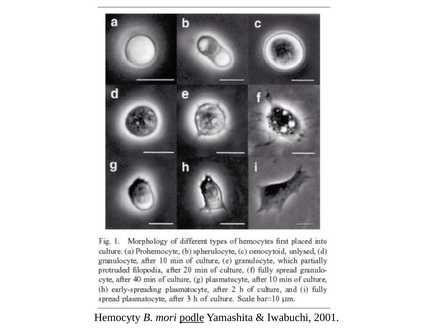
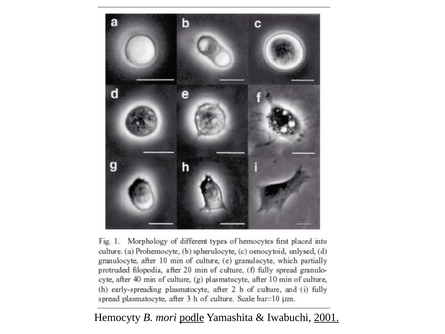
2001 underline: none -> present
